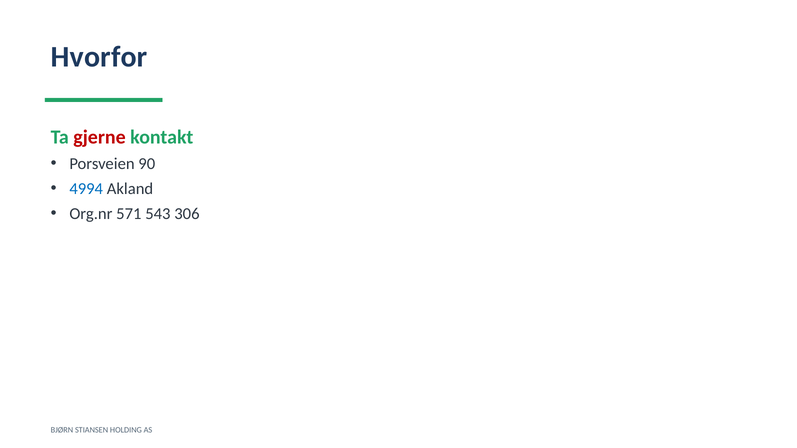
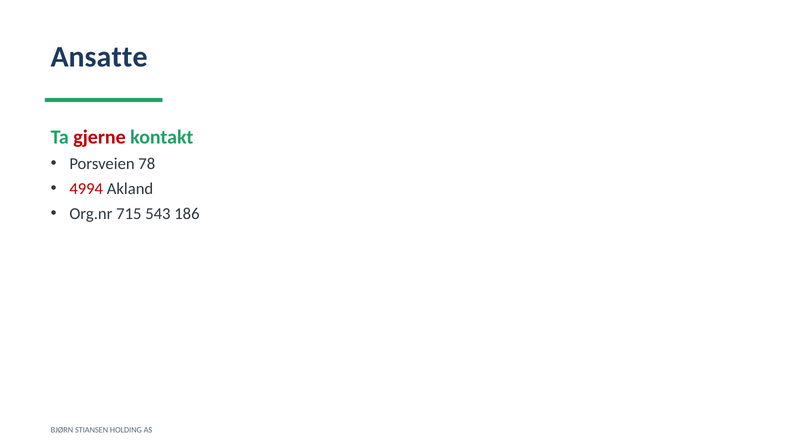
Hvorfor: Hvorfor -> Ansatte
90: 90 -> 78
4994 colour: blue -> red
571: 571 -> 715
306: 306 -> 186
